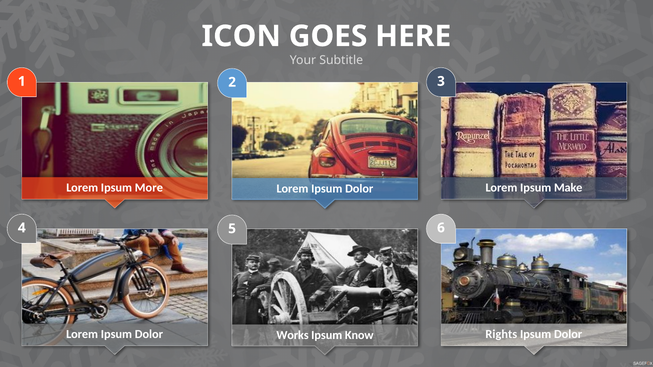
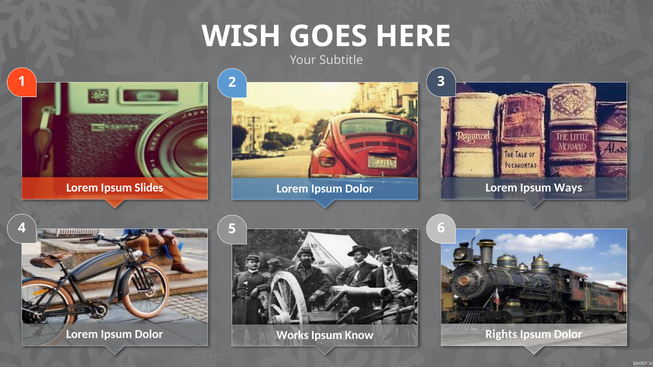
ICON: ICON -> WISH
More: More -> Slides
Make: Make -> Ways
